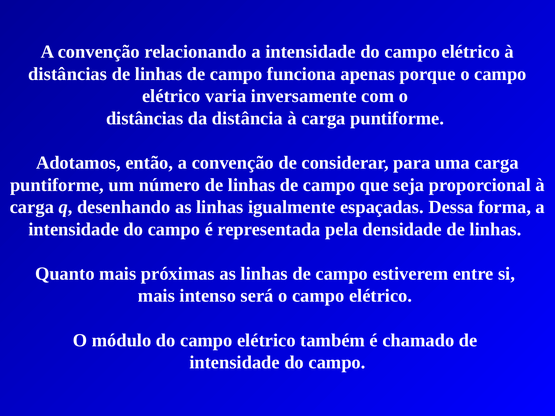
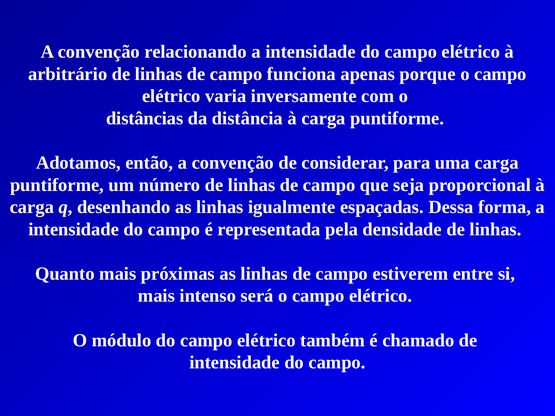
distâncias at (68, 74): distâncias -> arbitrário
